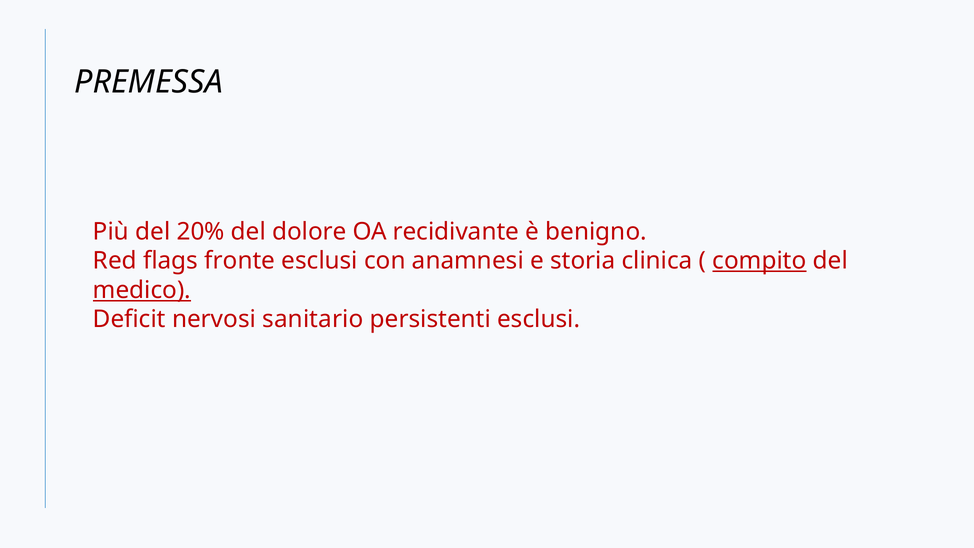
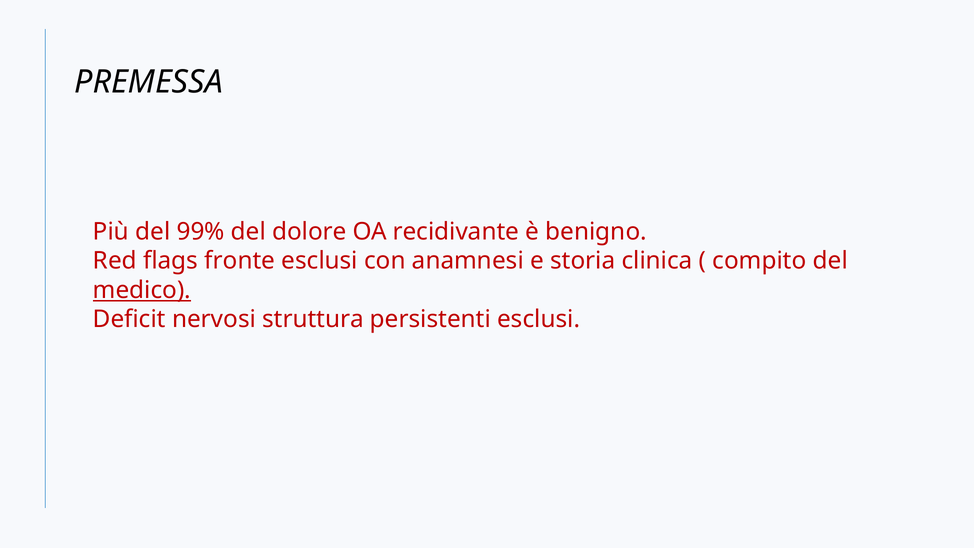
20%: 20% -> 99%
compito underline: present -> none
sanitario: sanitario -> struttura
